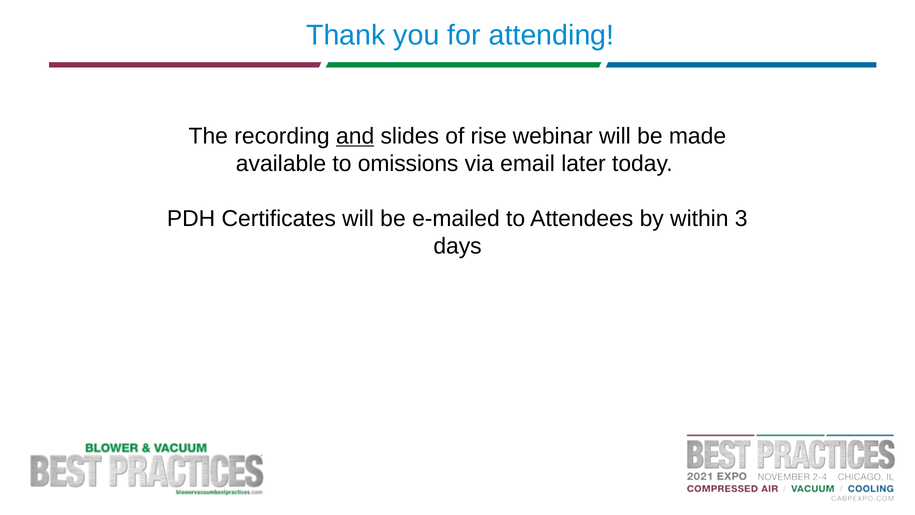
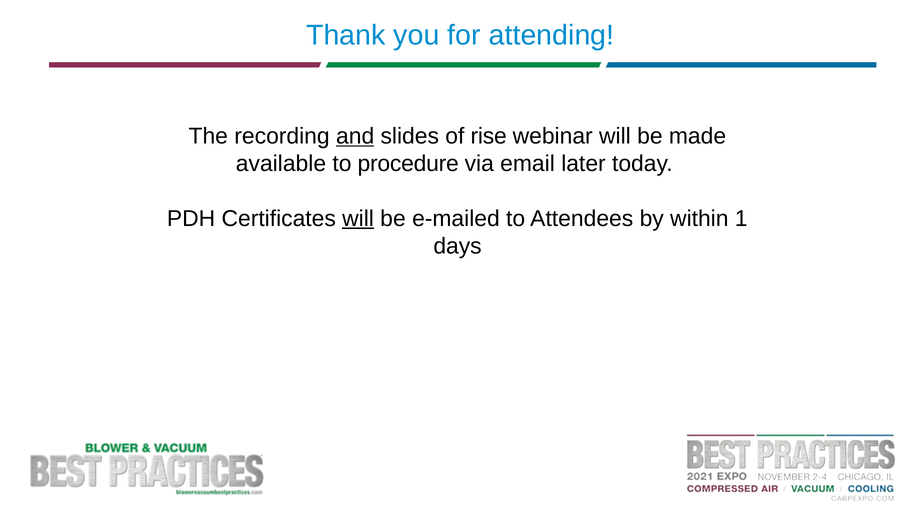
omissions: omissions -> procedure
will at (358, 218) underline: none -> present
3: 3 -> 1
